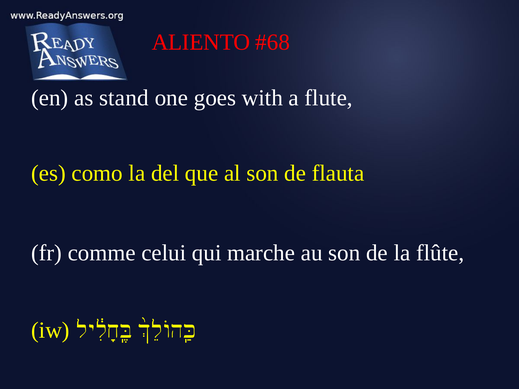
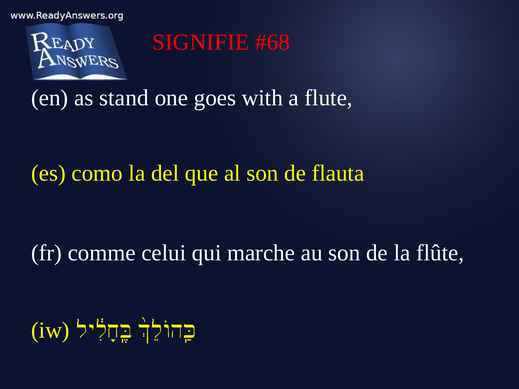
ALIENTO: ALIENTO -> SIGNIFIE
